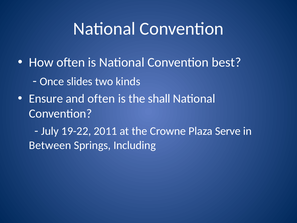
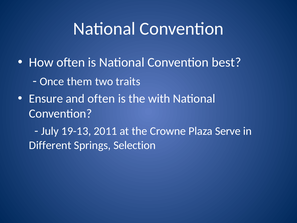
slides: slides -> them
kinds: kinds -> traits
shall: shall -> with
19-22: 19-22 -> 19-13
Between: Between -> Different
Including: Including -> Selection
